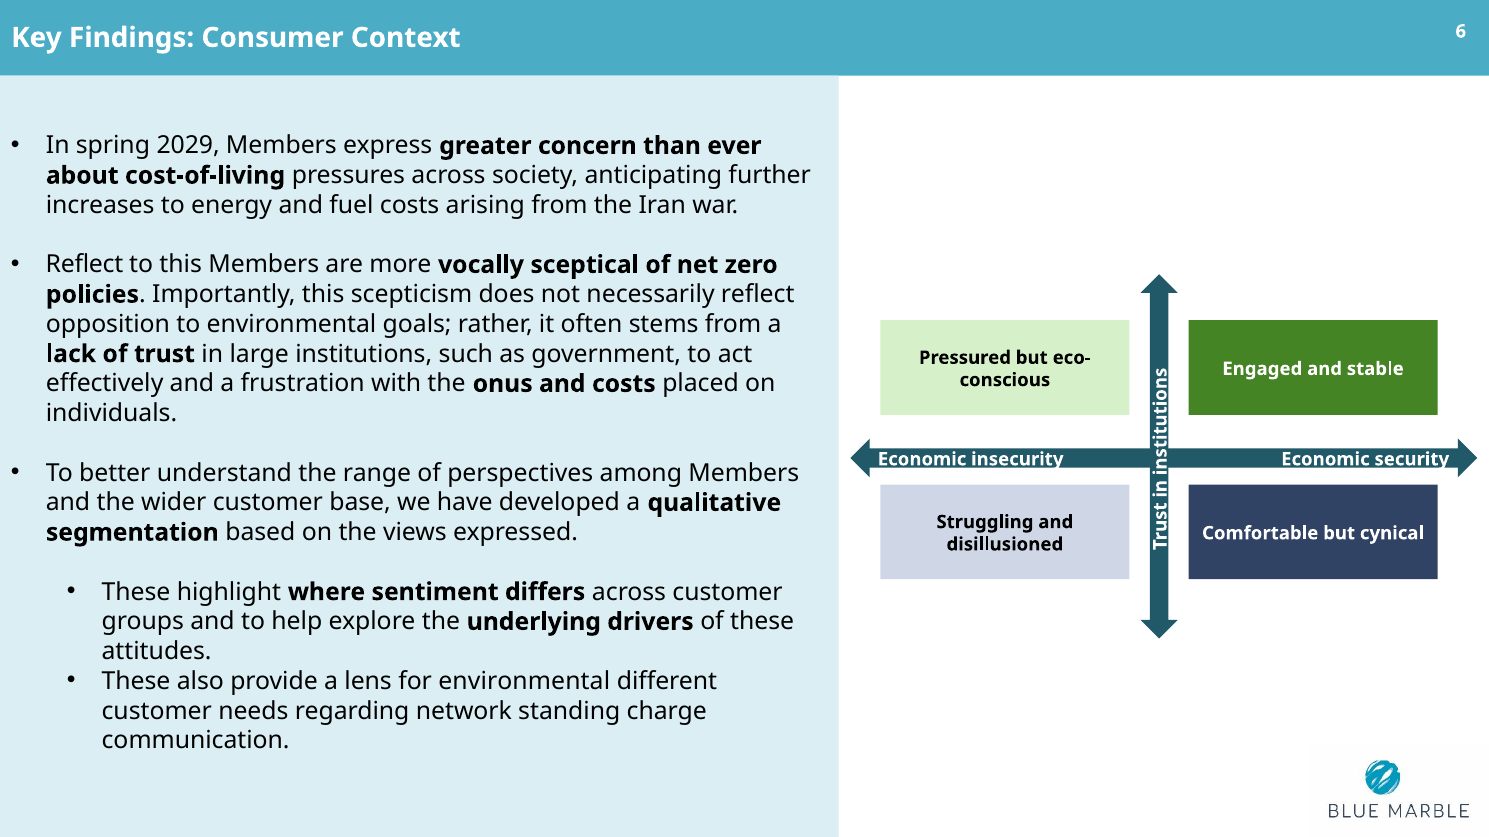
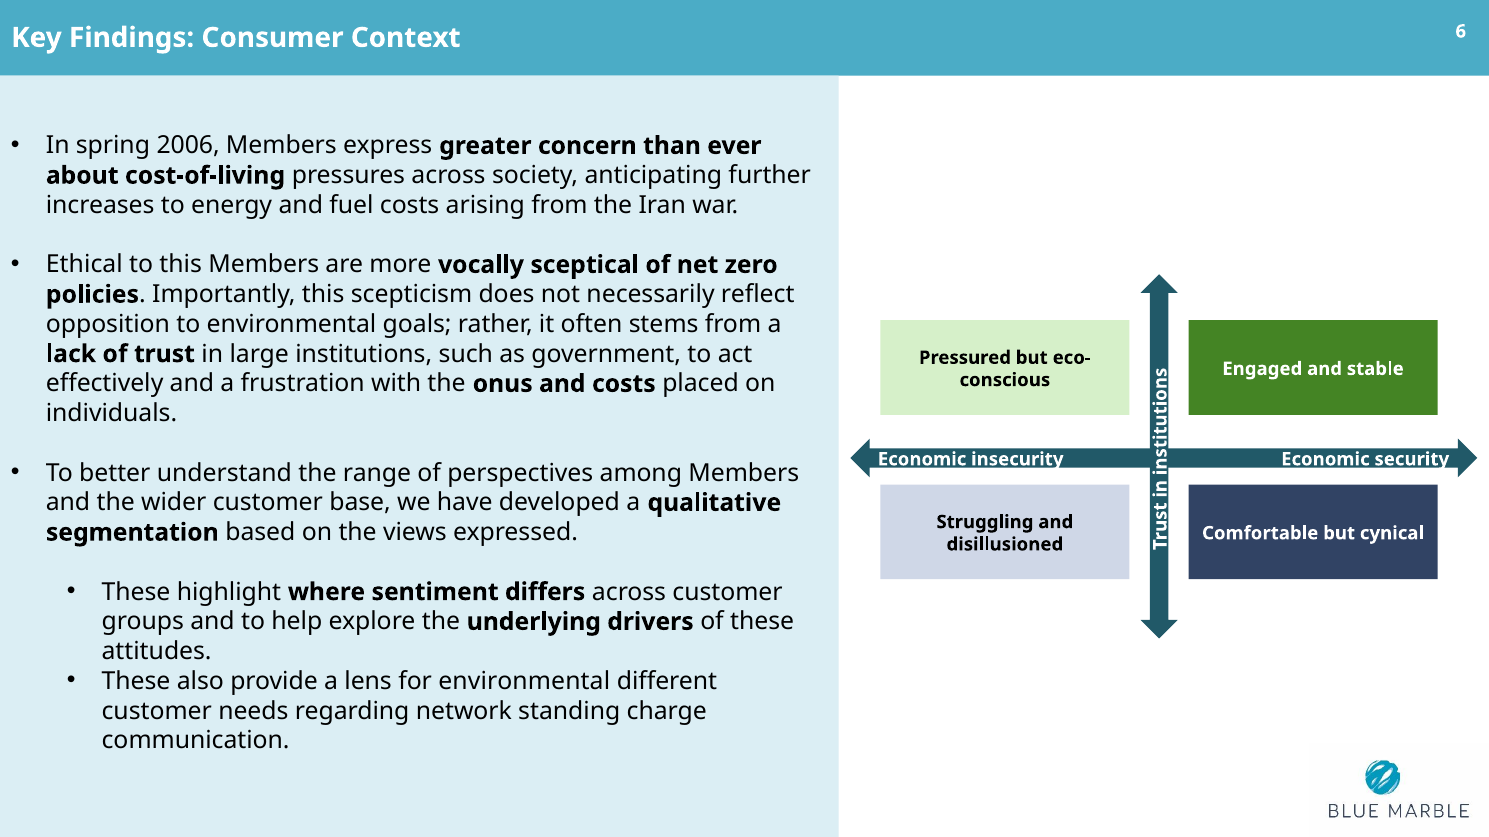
2029: 2029 -> 2006
Reflect at (84, 265): Reflect -> Ethical
